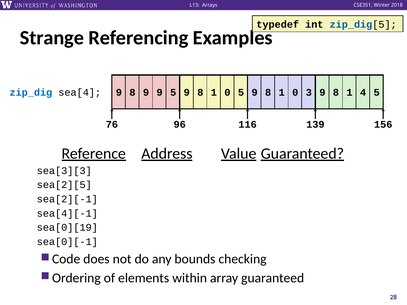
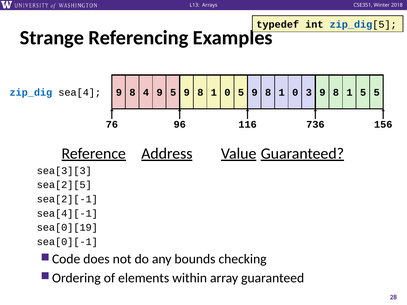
8 9: 9 -> 4
1 4: 4 -> 5
139: 139 -> 736
